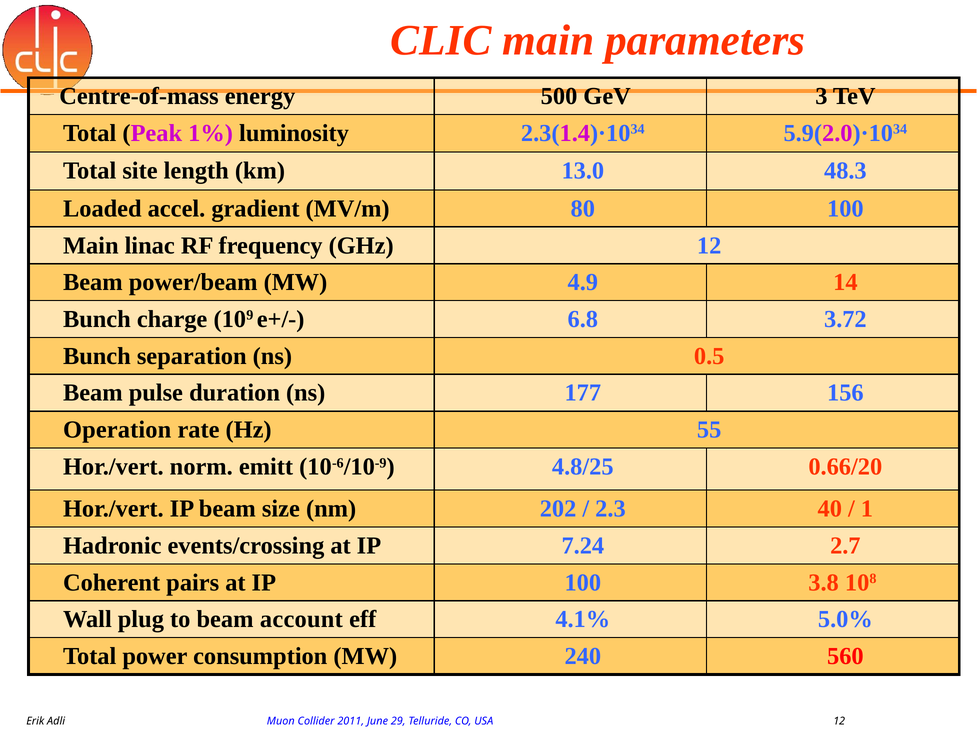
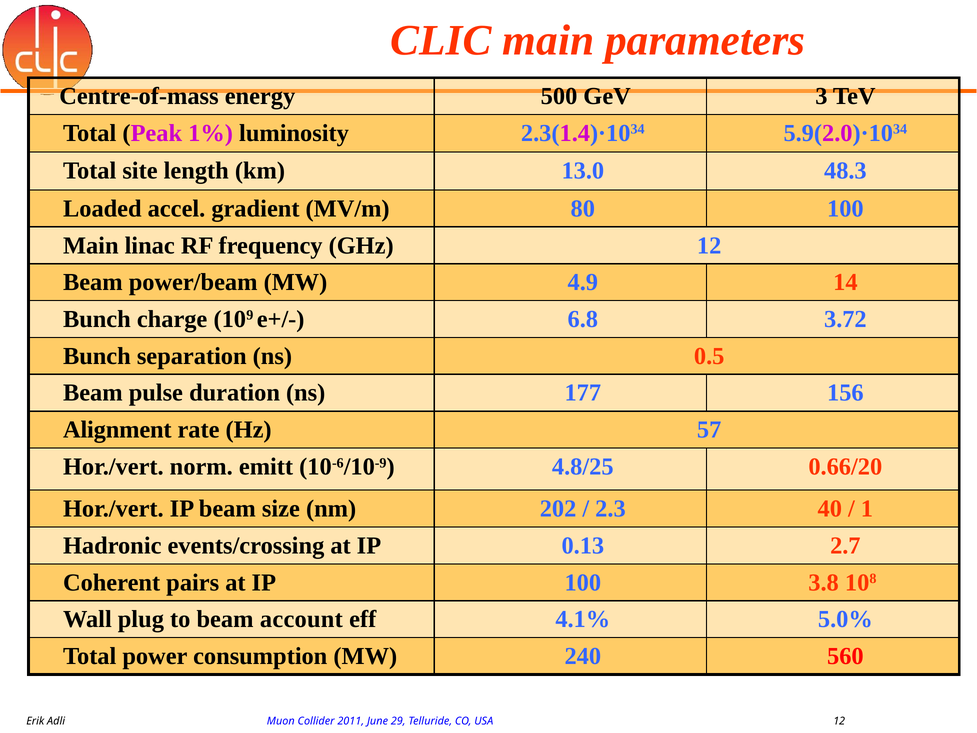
Operation: Operation -> Alignment
55: 55 -> 57
7.24: 7.24 -> 0.13
